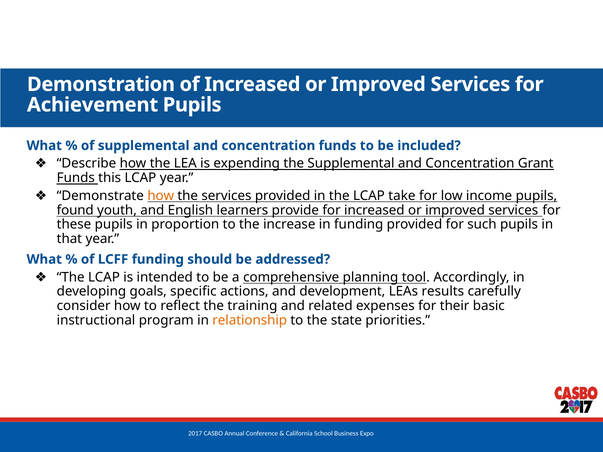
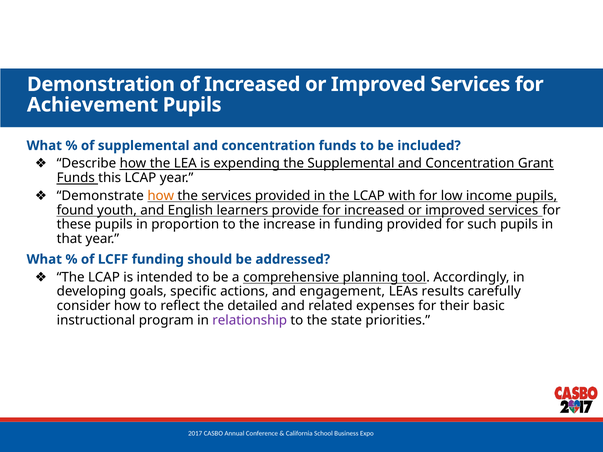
take: take -> with
development: development -> engagement
training: training -> detailed
relationship colour: orange -> purple
